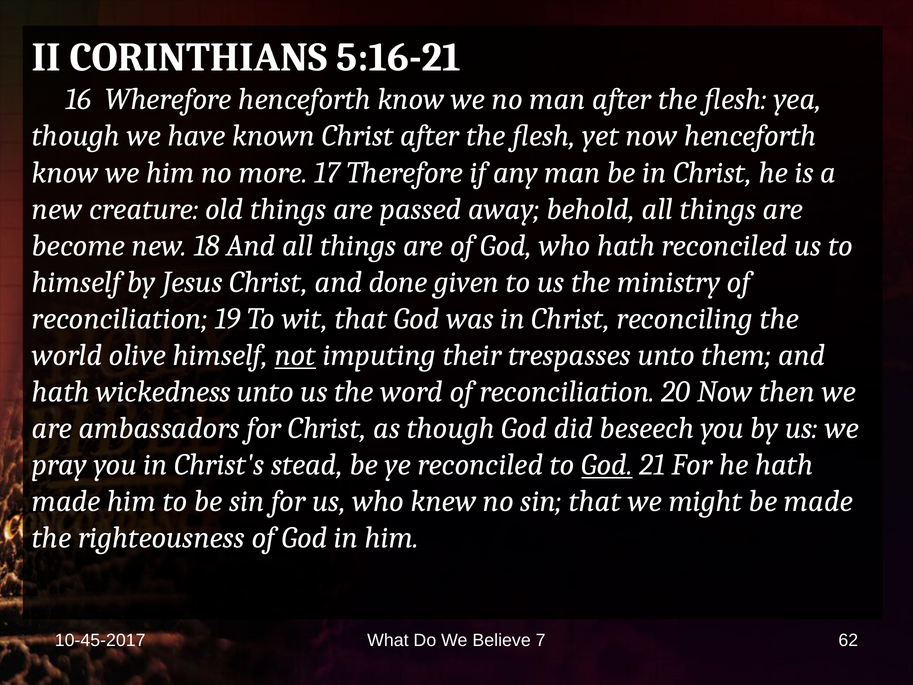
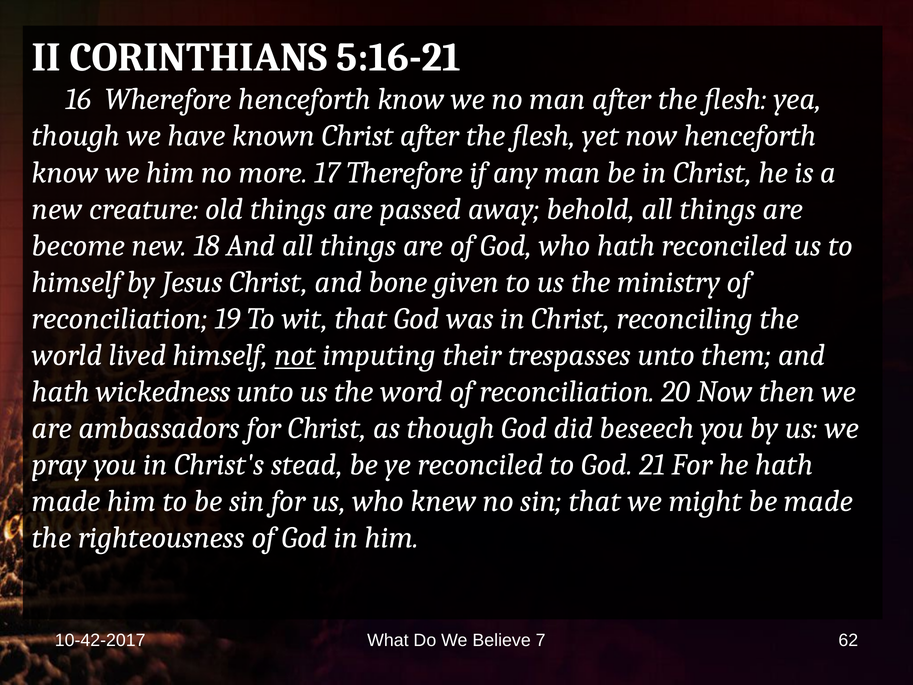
done: done -> bone
olive: olive -> lived
God at (607, 465) underline: present -> none
10-45-2017: 10-45-2017 -> 10-42-2017
